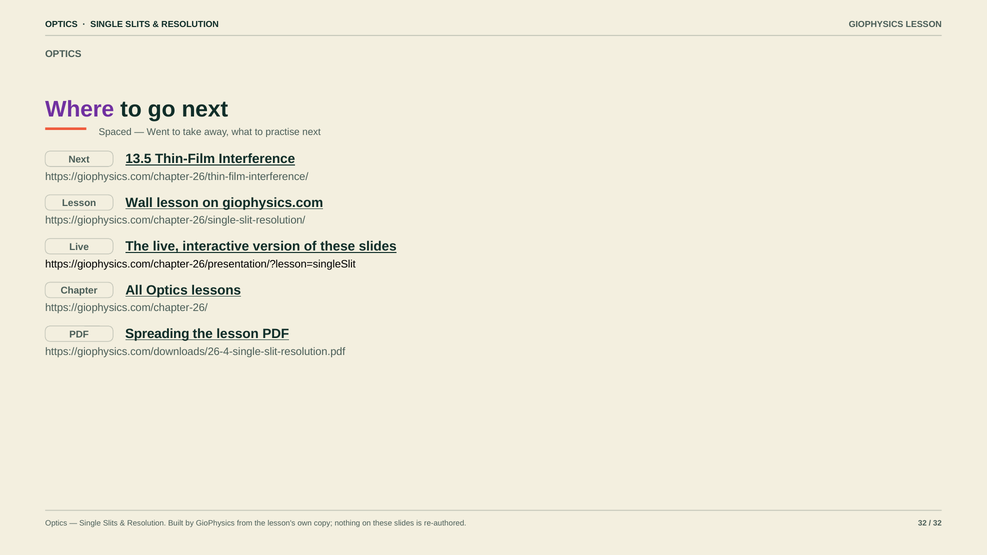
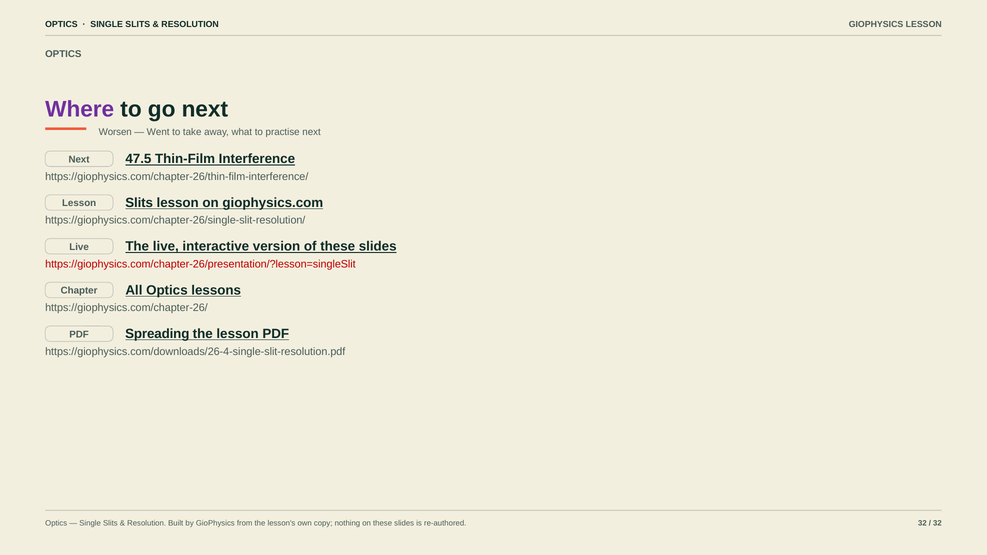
Spaced: Spaced -> Worsen
13.5: 13.5 -> 47.5
Lesson Wall: Wall -> Slits
https://giophysics.com/chapter-26/presentation/?lesson=singleSlit colour: black -> red
